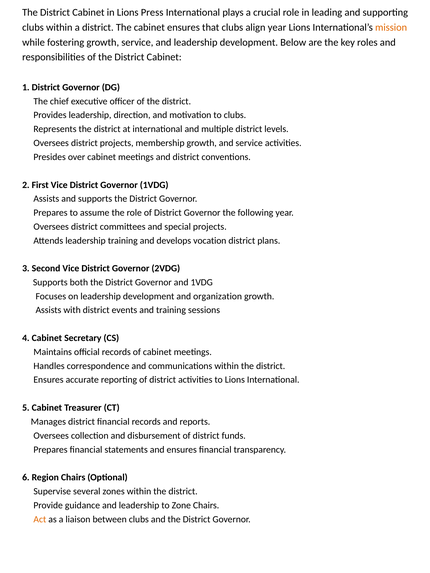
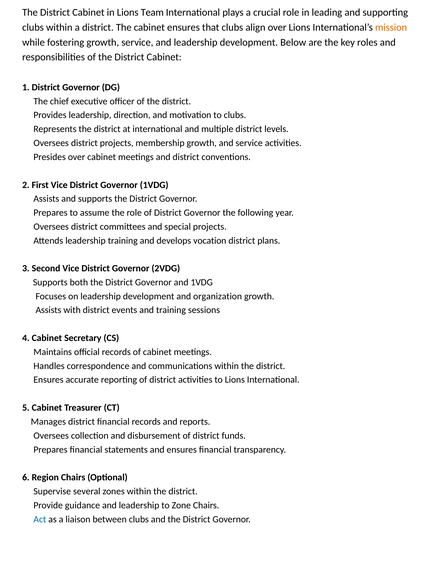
Press: Press -> Team
align year: year -> over
Act colour: orange -> blue
